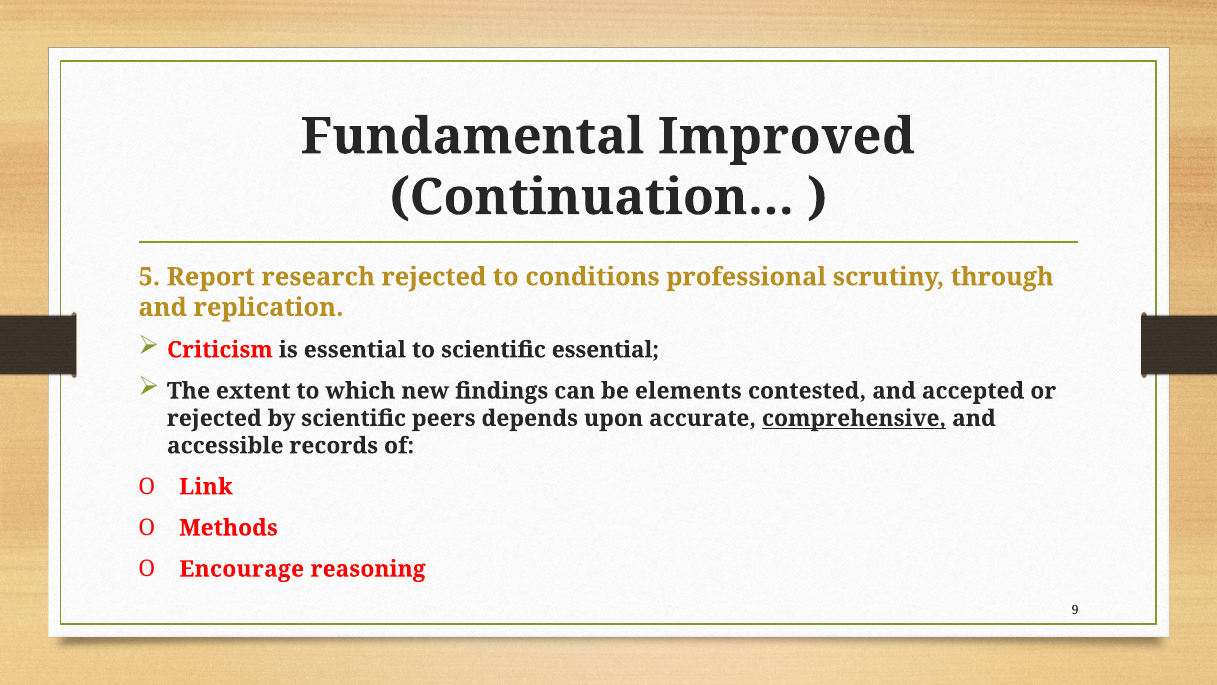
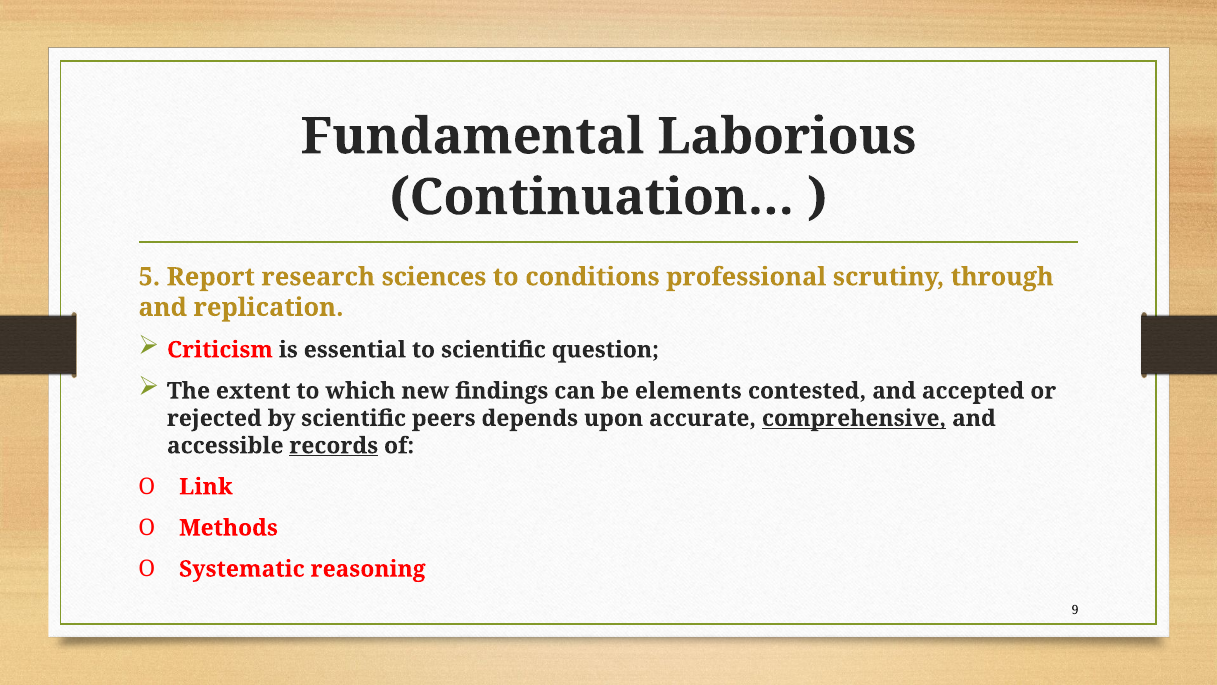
Improved: Improved -> Laborious
research rejected: rejected -> sciences
scientific essential: essential -> question
records underline: none -> present
Encourage: Encourage -> Systematic
